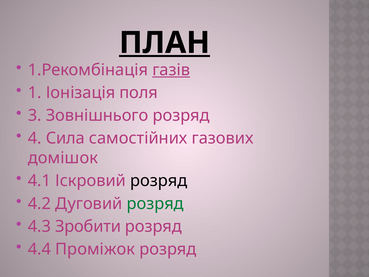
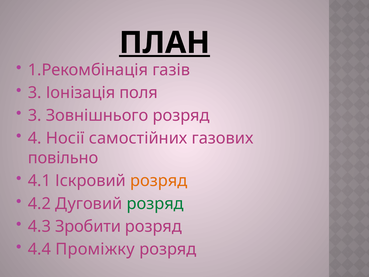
газів underline: present -> none
1 at (35, 93): 1 -> 3
Сила: Сила -> Носії
домішок: домішок -> повільно
розряд at (159, 181) colour: black -> orange
Проміжок: Проміжок -> Проміжку
